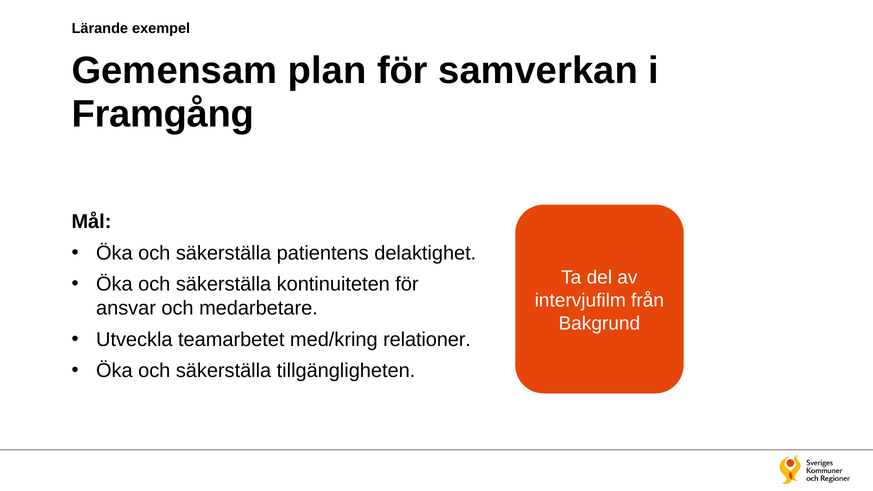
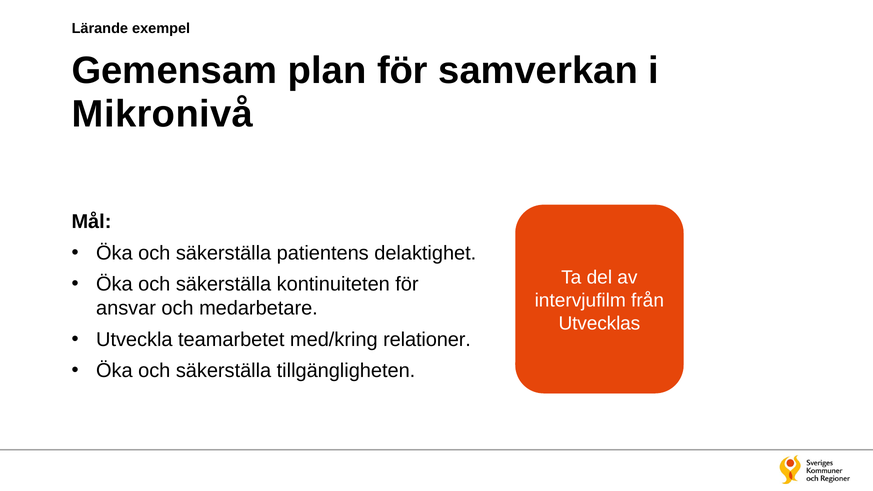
Framgång: Framgång -> Mikronivå
Bakgrund: Bakgrund -> Utvecklas
